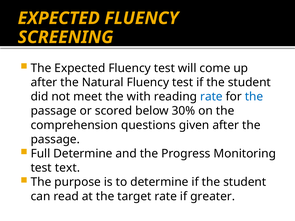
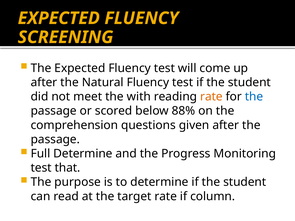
rate at (211, 97) colour: blue -> orange
30%: 30% -> 88%
text: text -> that
greater: greater -> column
